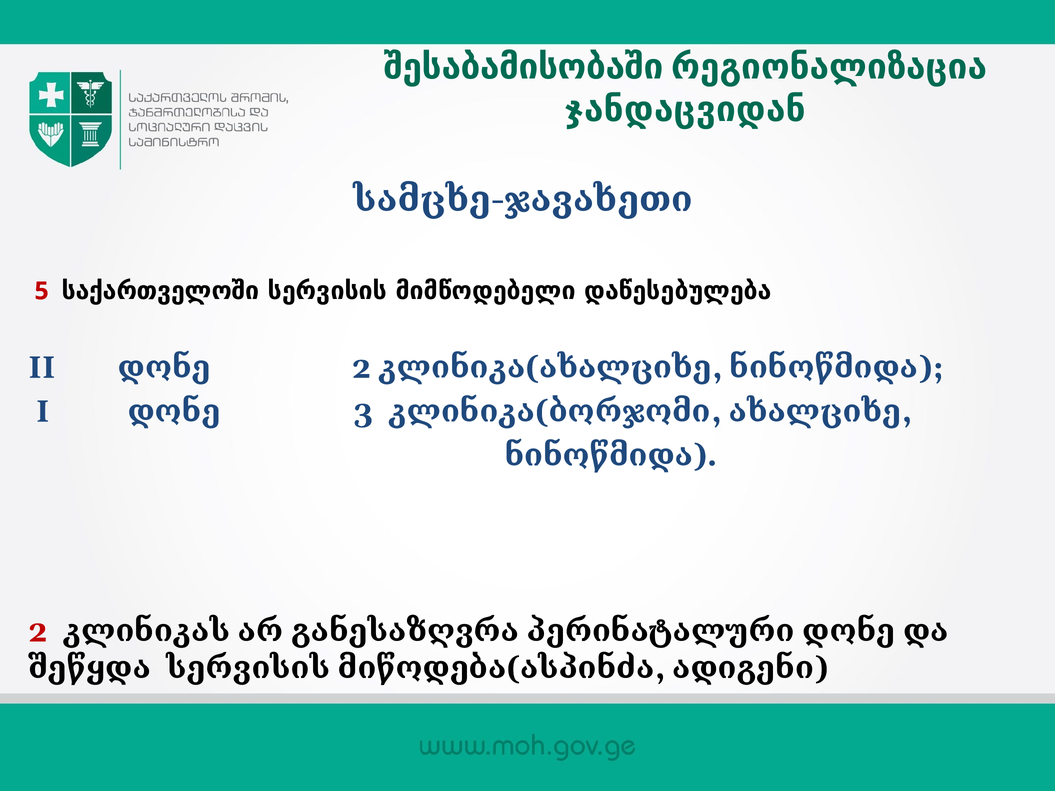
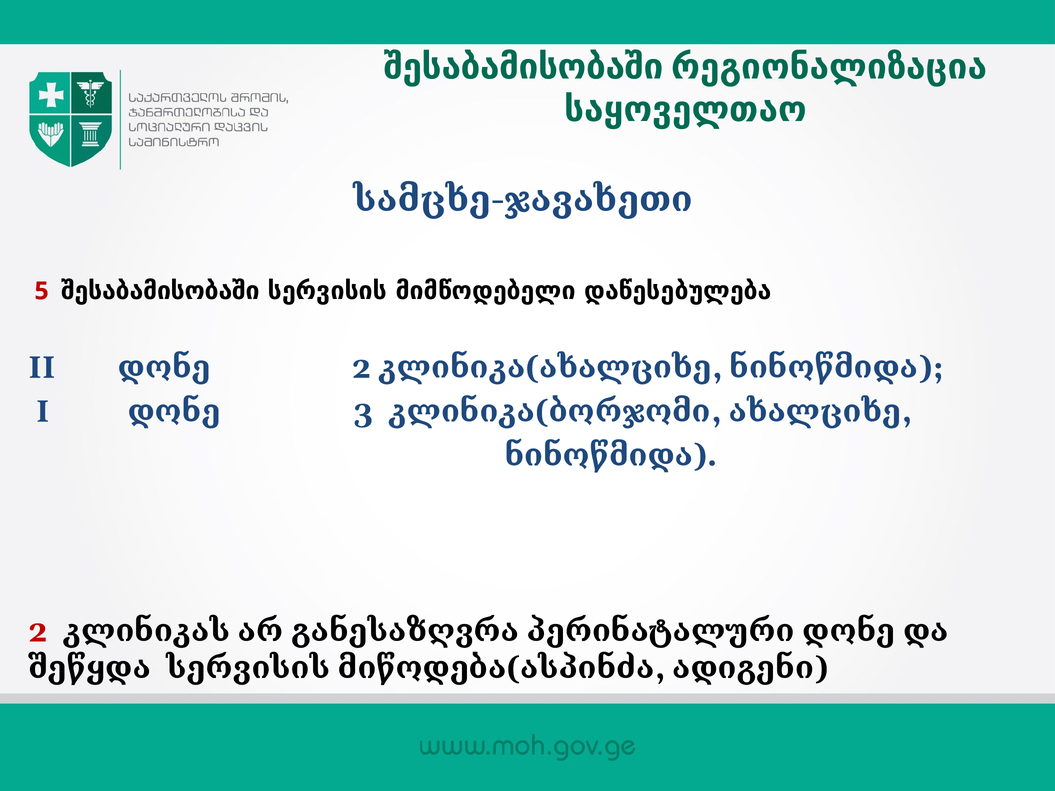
ჯანდაცვიდან: ჯანდაცვიდან -> საყოველთაო
5 საქართველოში: საქართველოში -> შესაბამისობაში
